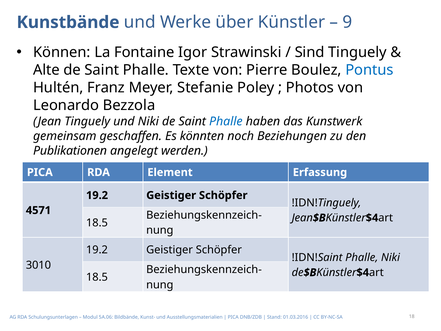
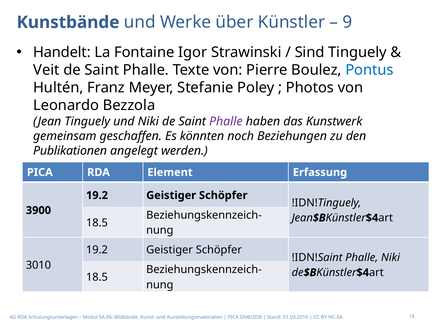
Können: Können -> Handelt
Alte: Alte -> Veit
Phalle at (226, 121) colour: blue -> purple
4571: 4571 -> 3900
